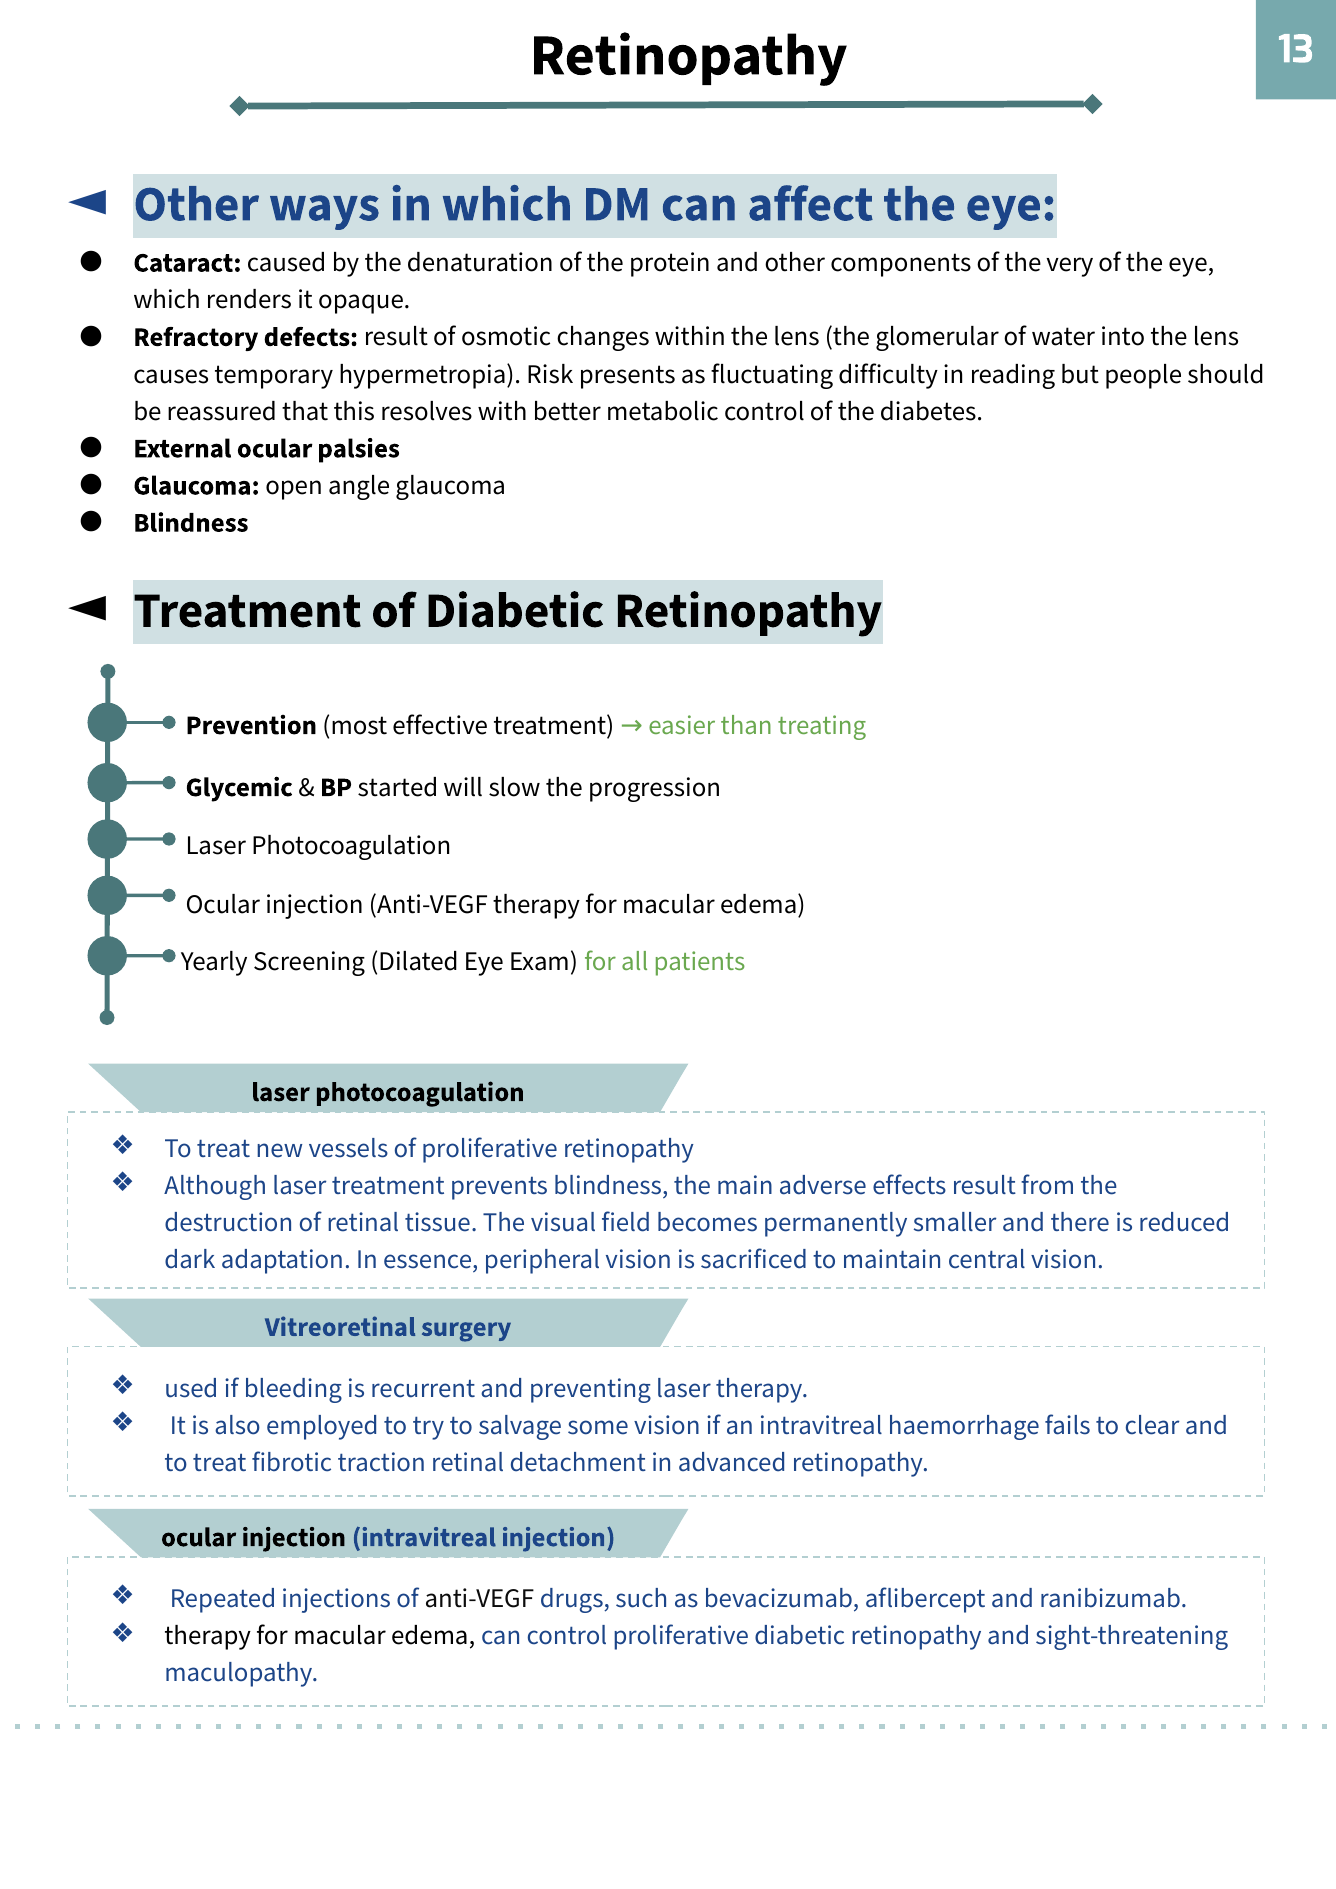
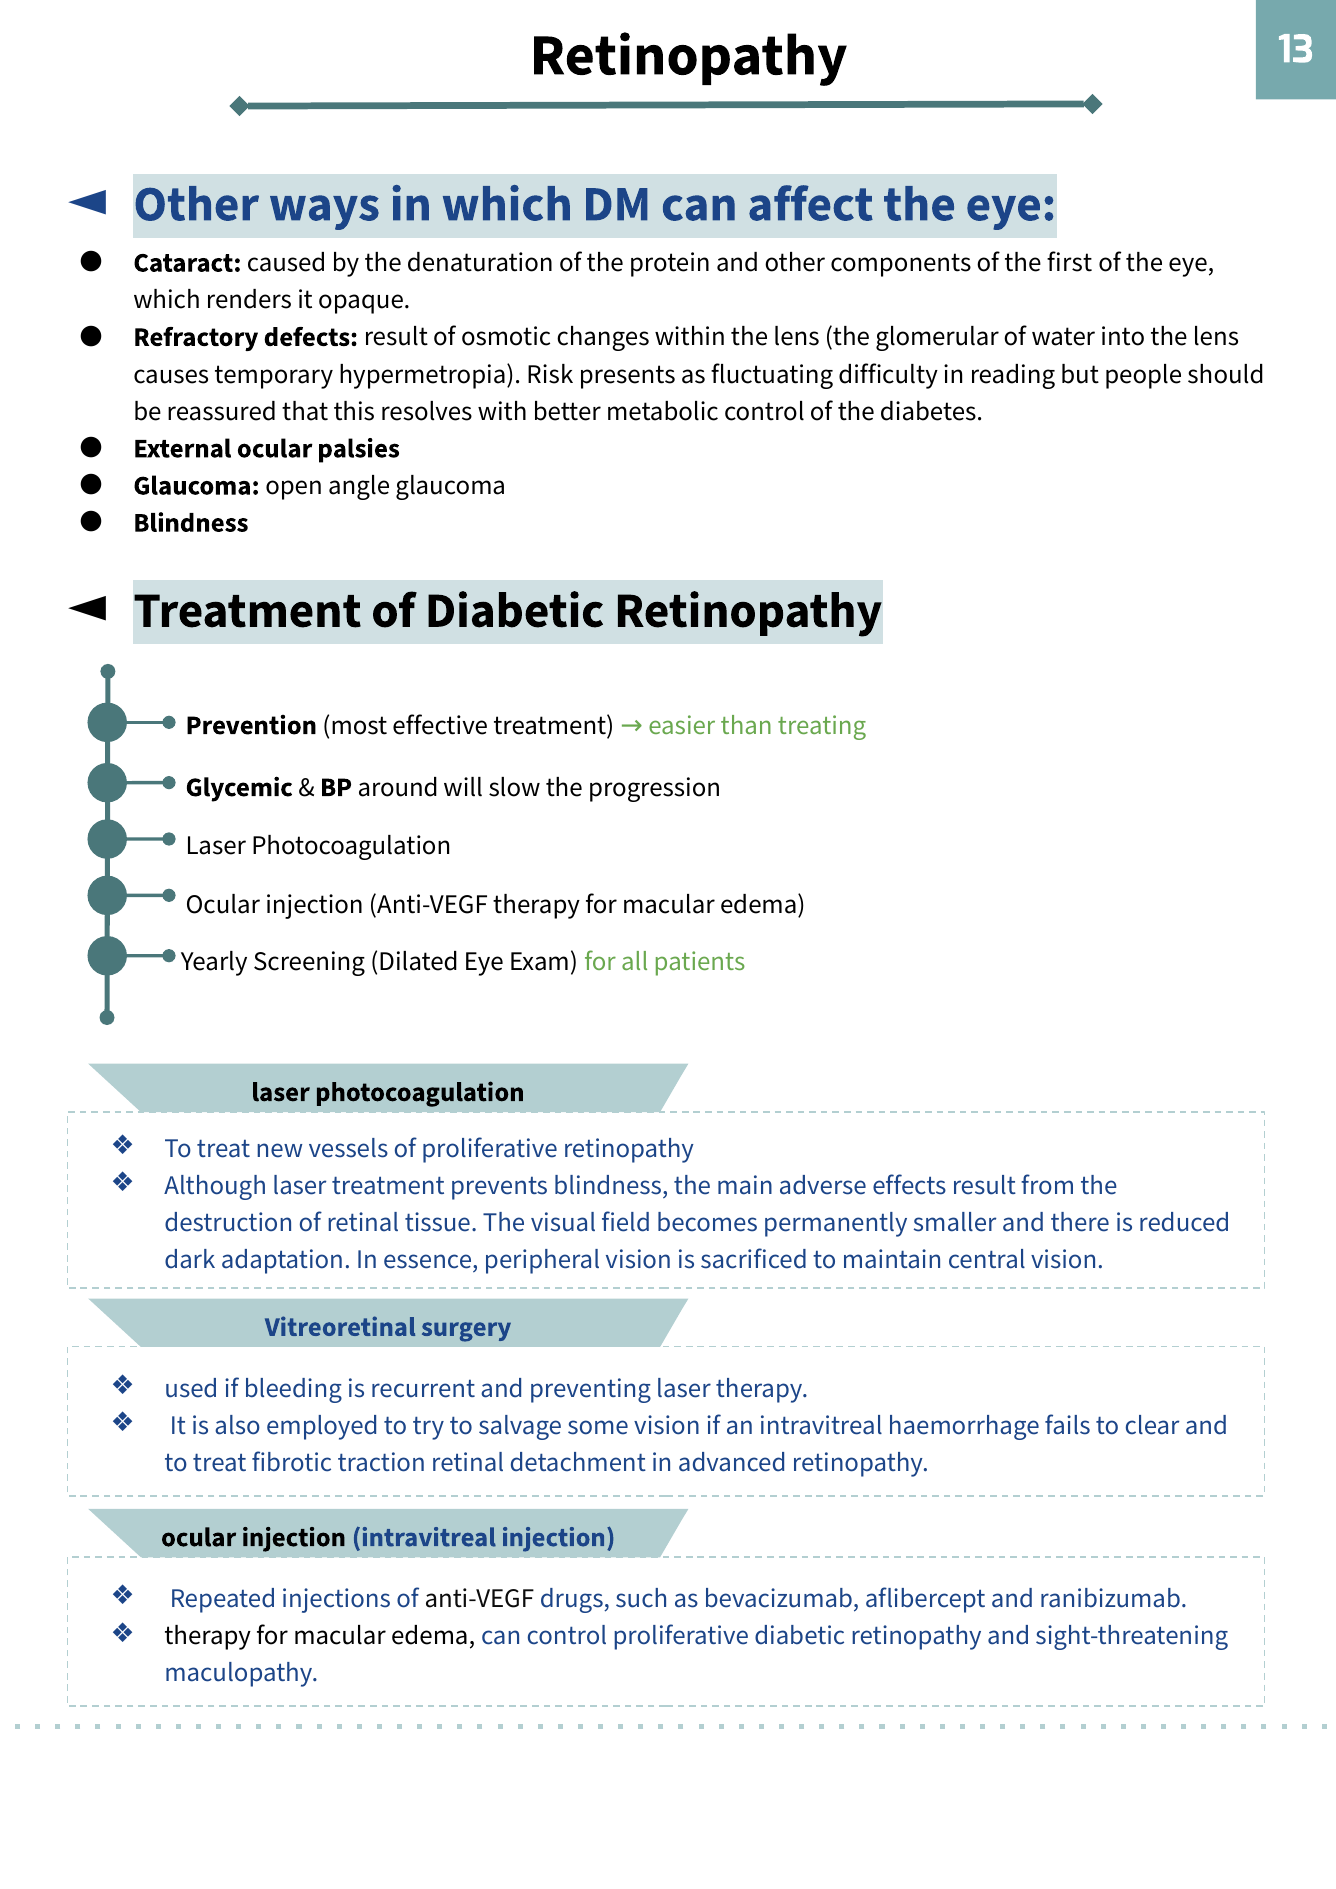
very: very -> first
started: started -> around
